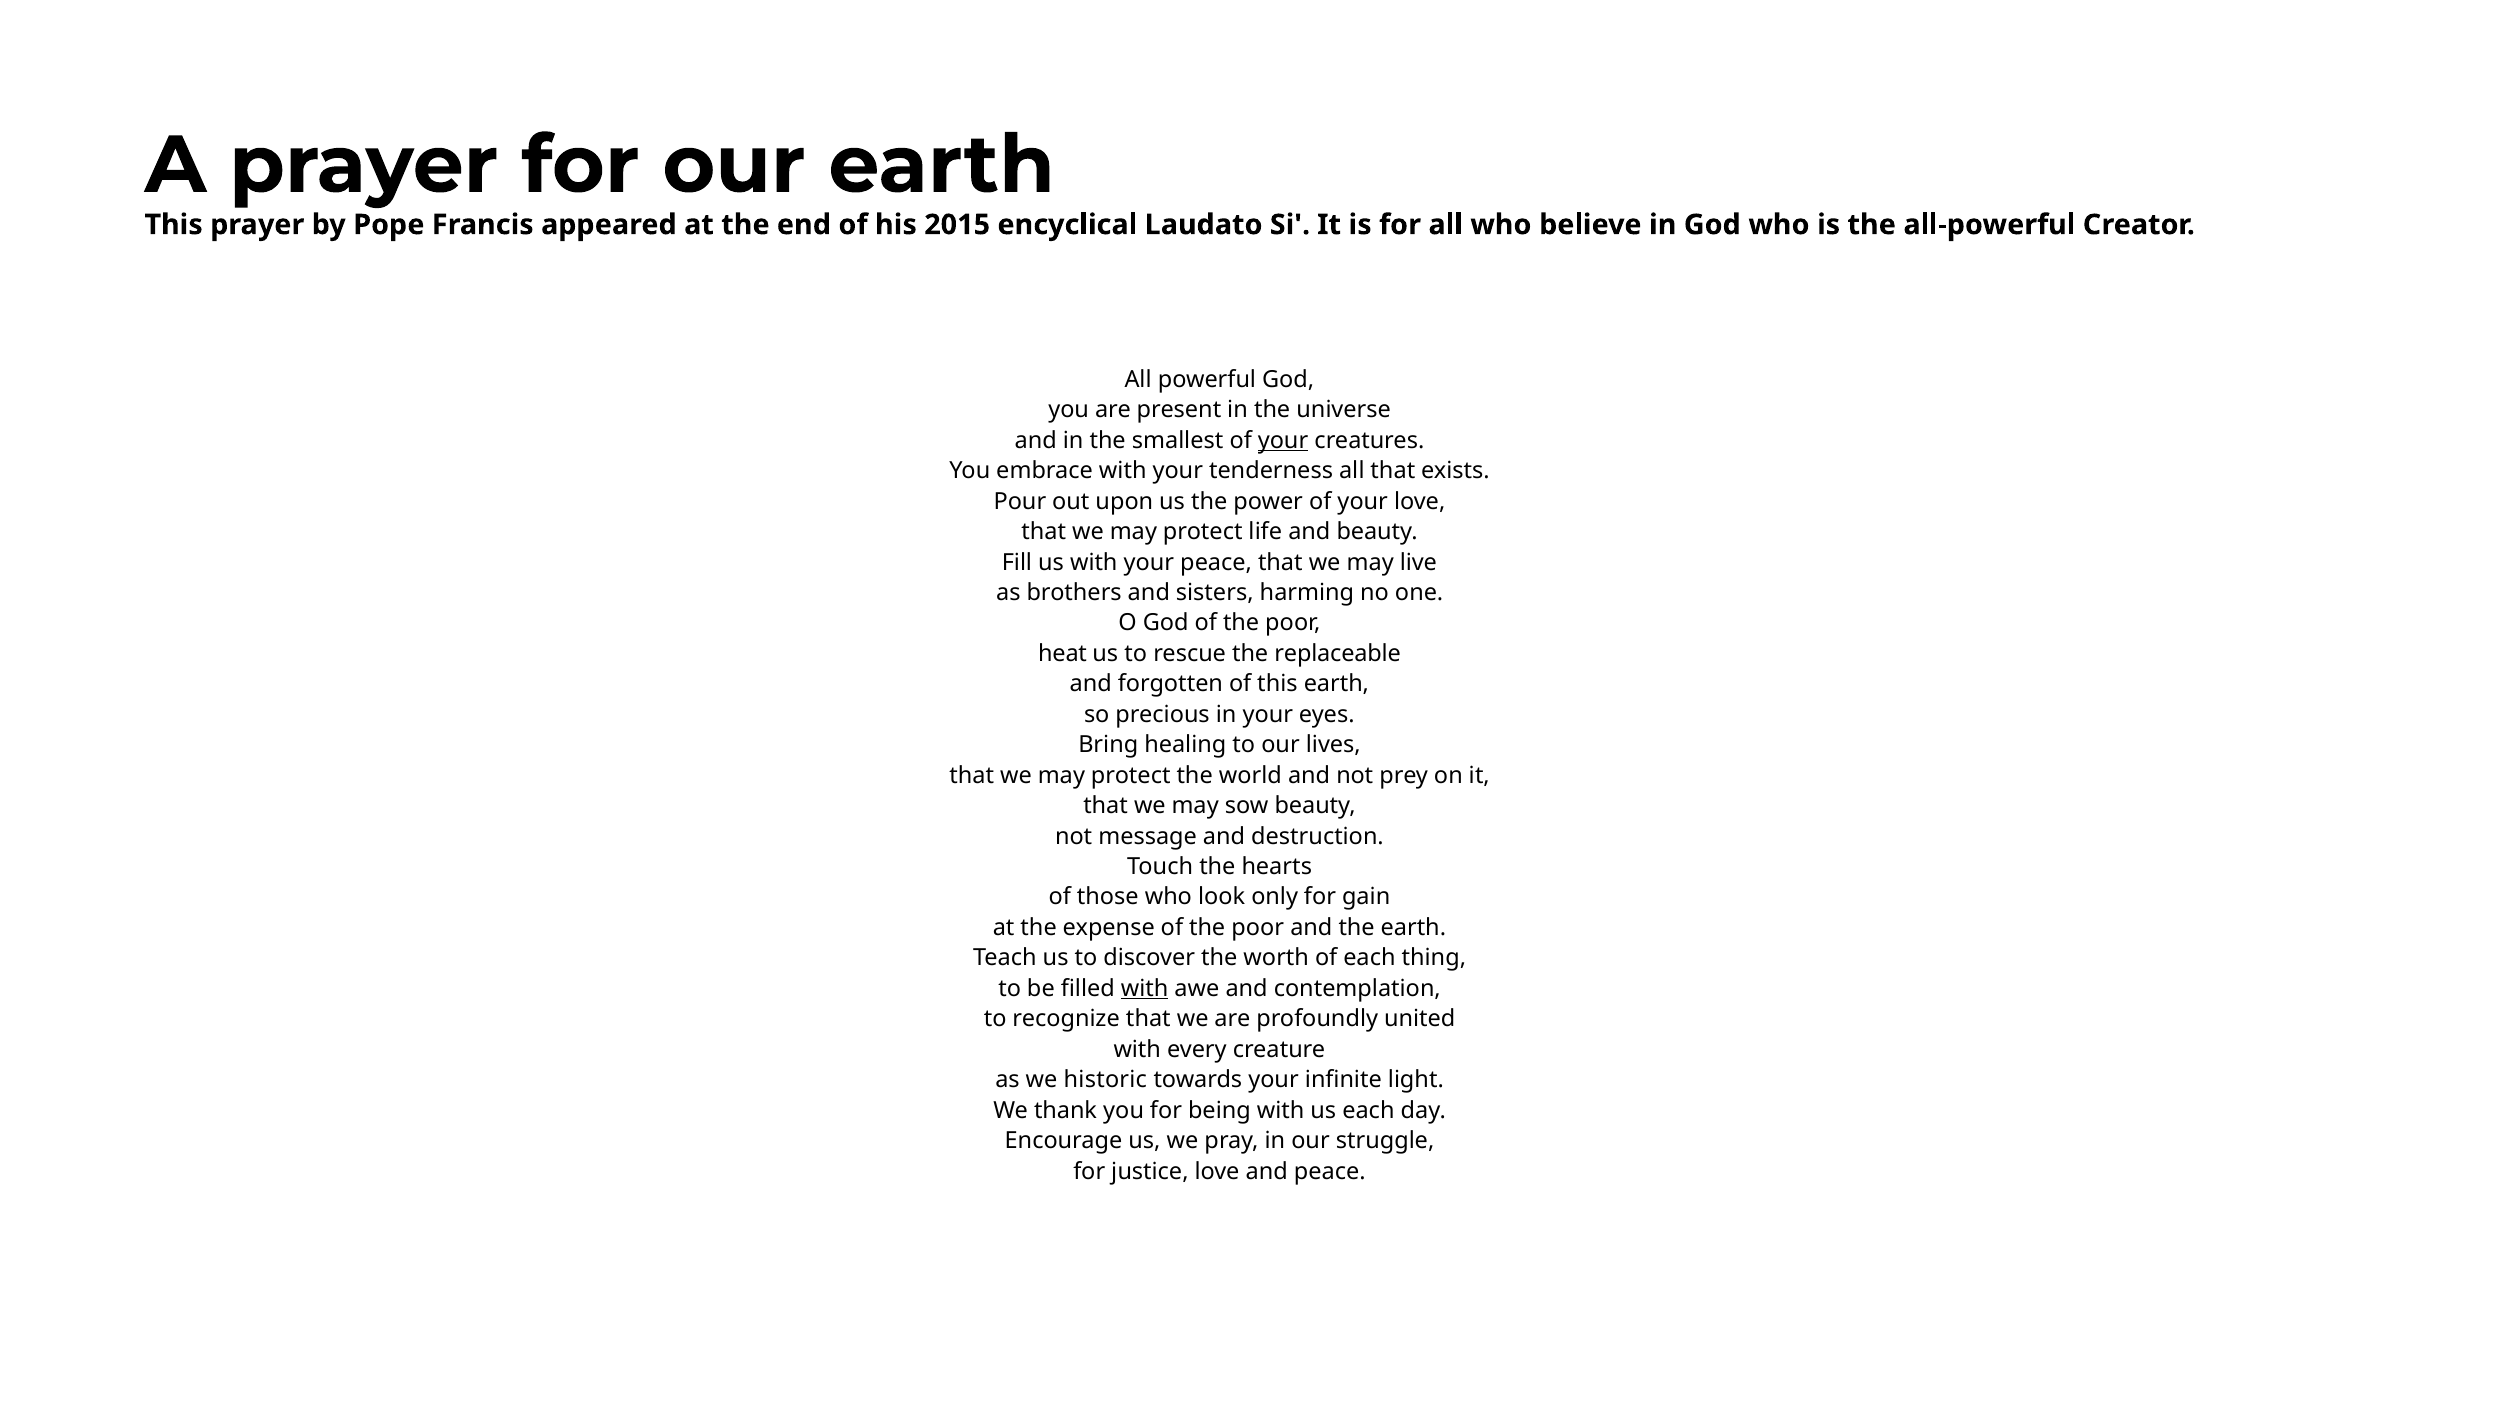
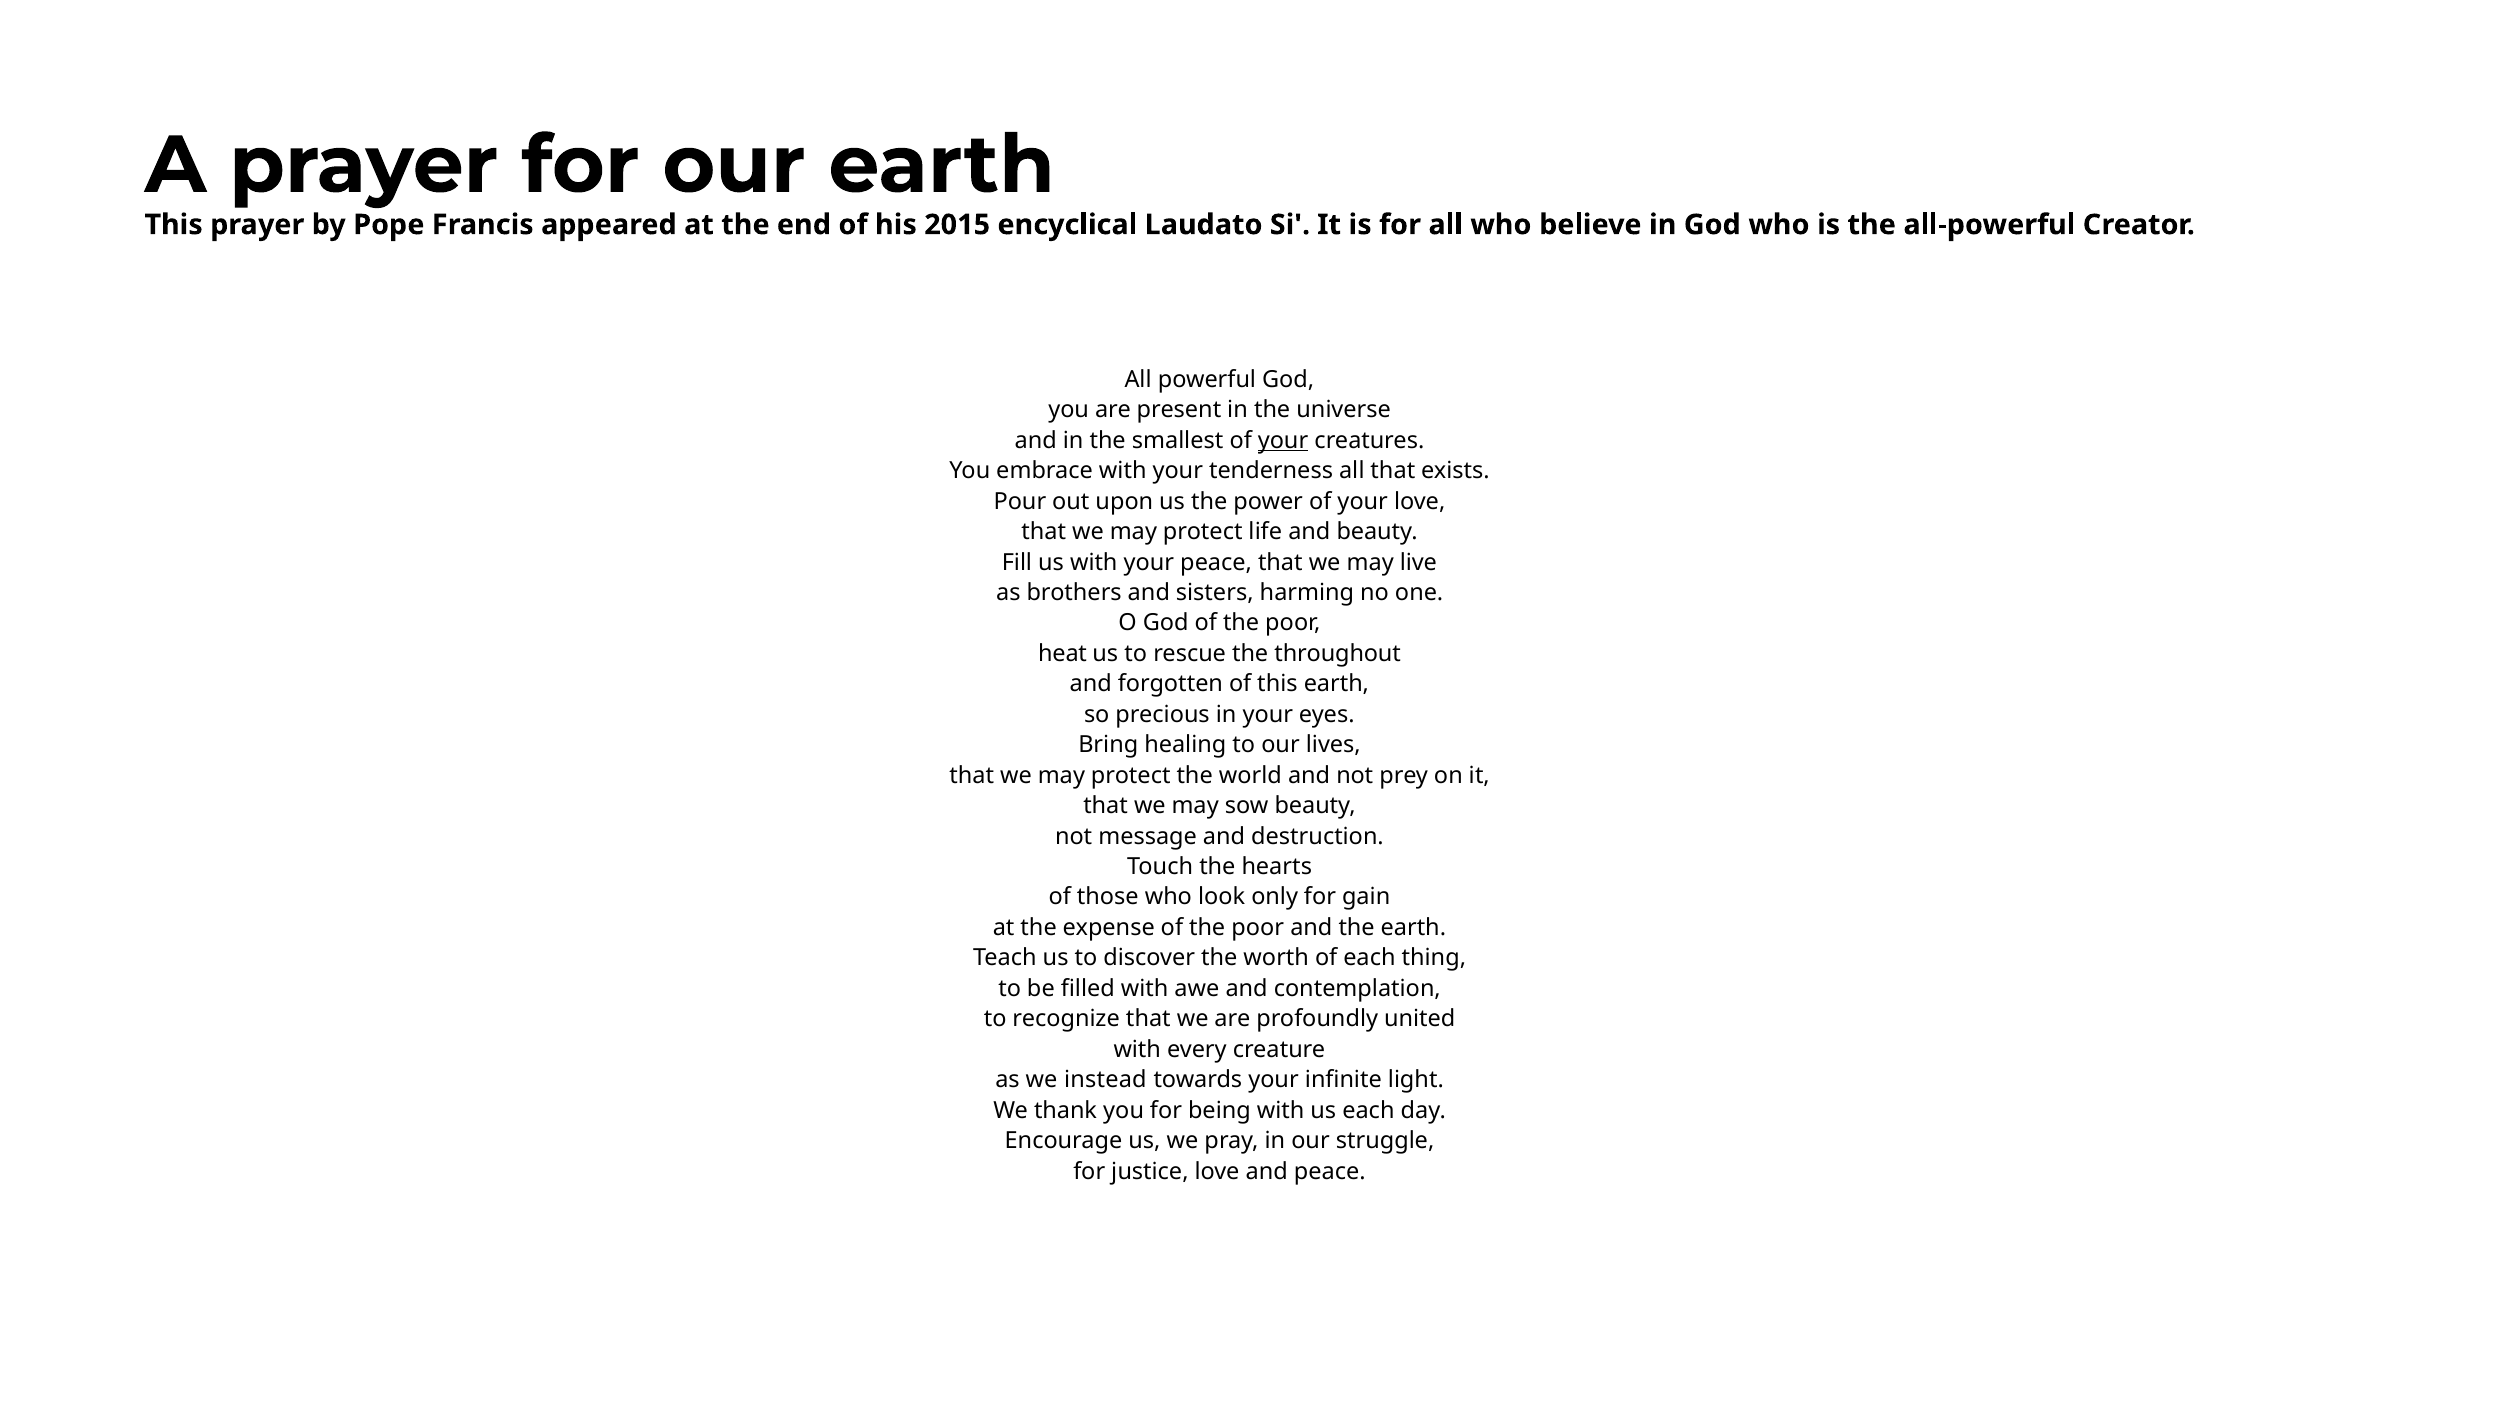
replaceable: replaceable -> throughout
with at (1145, 989) underline: present -> none
historic: historic -> instead
